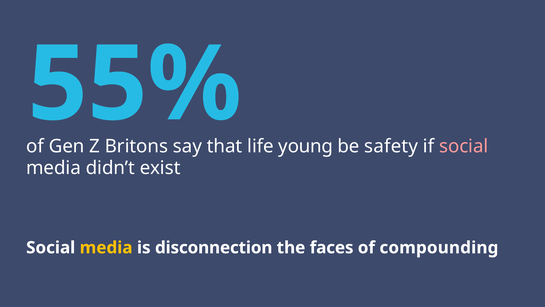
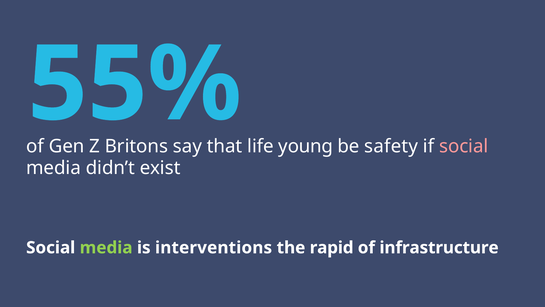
media at (106, 247) colour: yellow -> light green
disconnection: disconnection -> interventions
faces: faces -> rapid
compounding: compounding -> infrastructure
